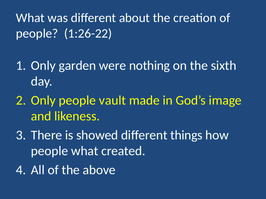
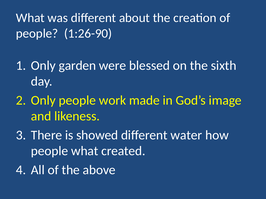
1:26-22: 1:26-22 -> 1:26-90
nothing: nothing -> blessed
vault: vault -> work
things: things -> water
